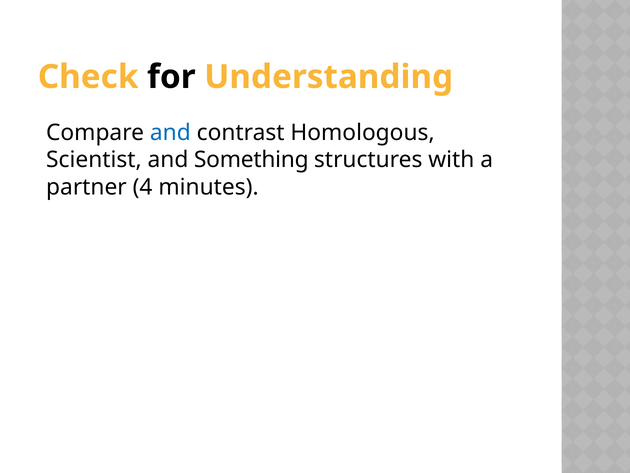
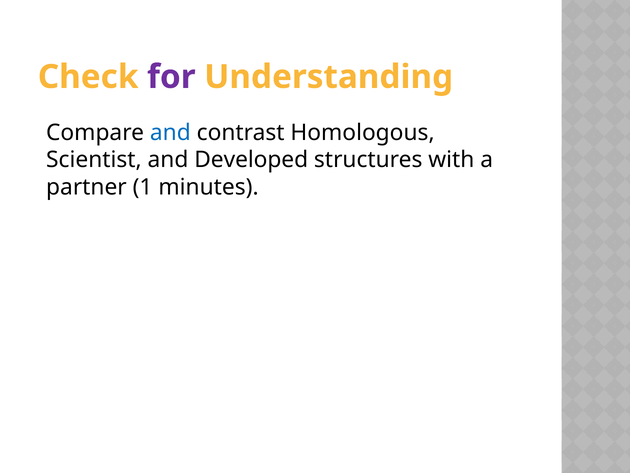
for colour: black -> purple
Something: Something -> Developed
4: 4 -> 1
